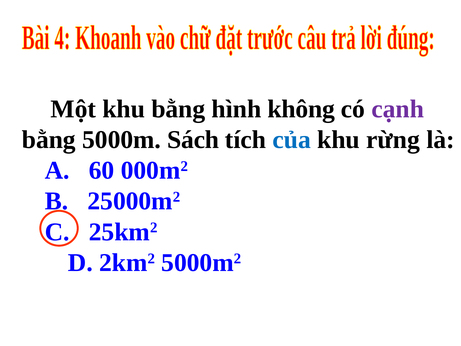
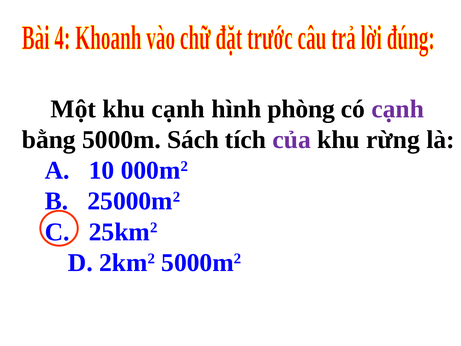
khu bằng: bằng -> cạnh
không: không -> phòng
của colour: blue -> purple
60: 60 -> 10
